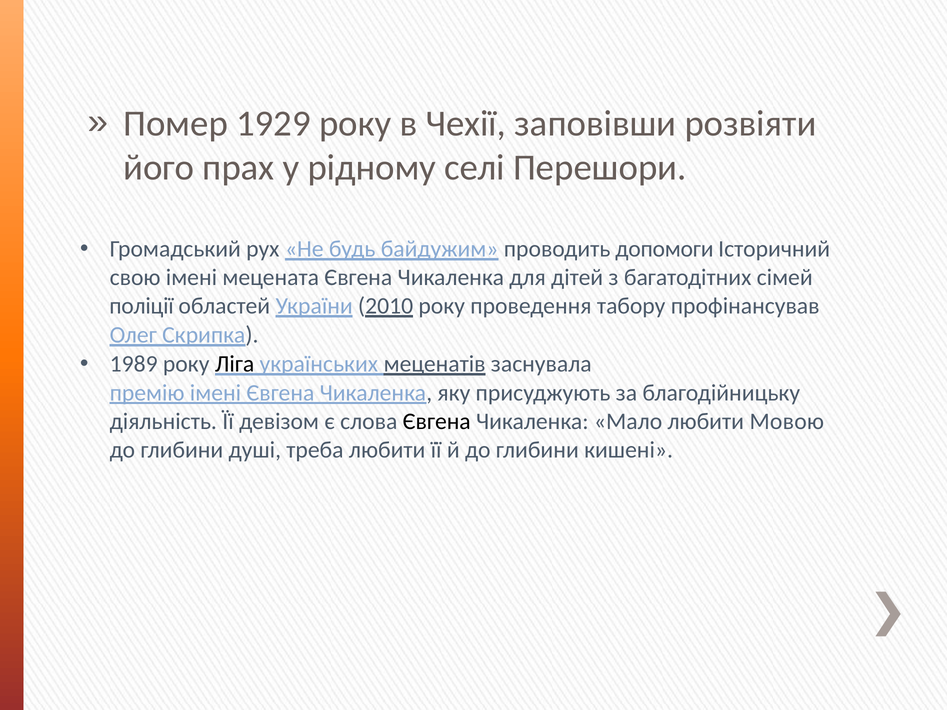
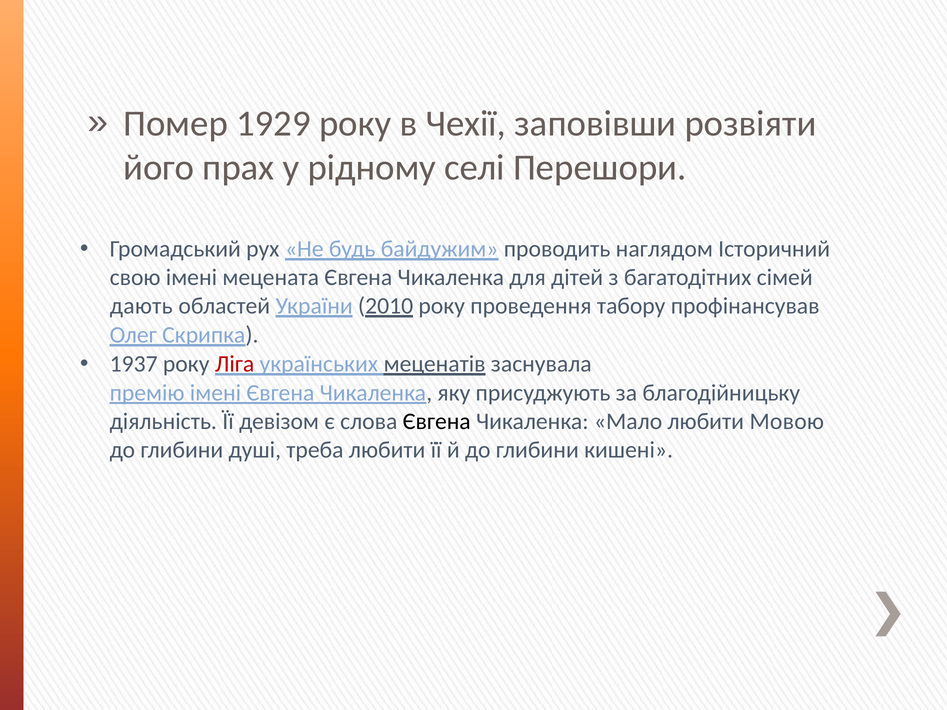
допомоги: допомоги -> наглядом
поліції: поліції -> дають
1989: 1989 -> 1937
Ліга colour: black -> red
